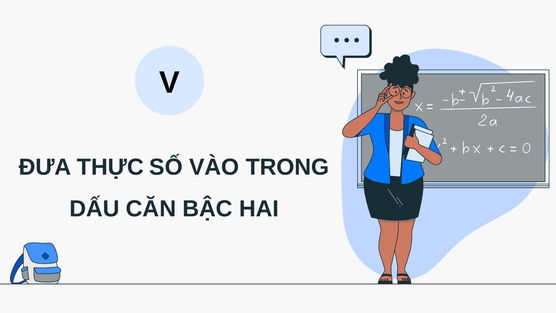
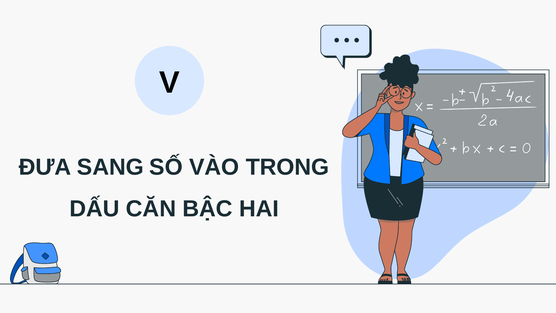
THỰC: THỰC -> SANG
